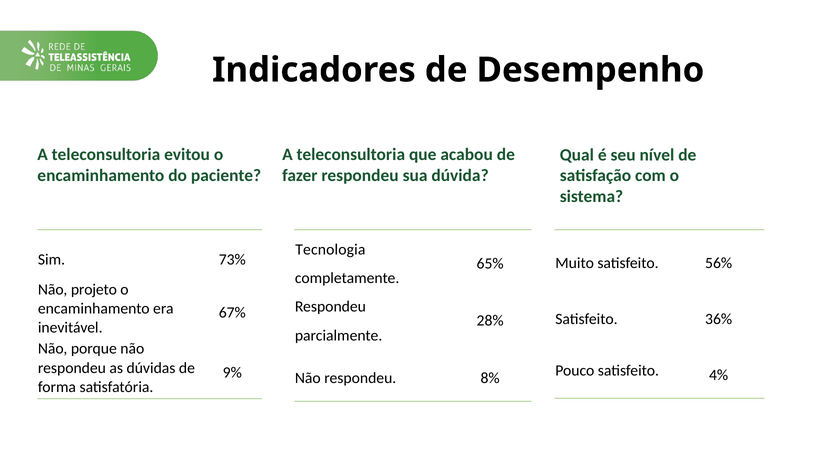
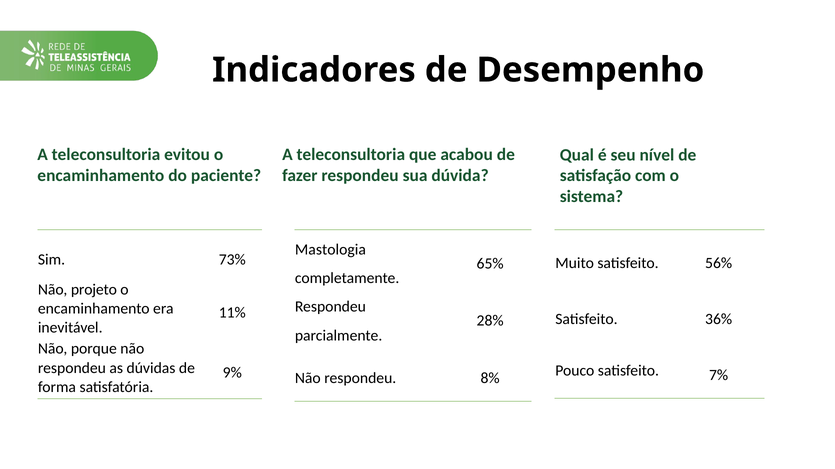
Tecnologia: Tecnologia -> Mastologia
67%: 67% -> 11%
4%: 4% -> 7%
